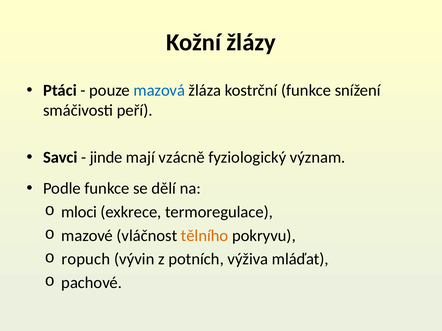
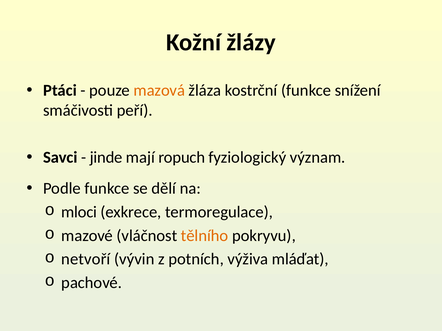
mazová colour: blue -> orange
vzácně: vzácně -> ropuch
ropuch: ropuch -> netvoří
